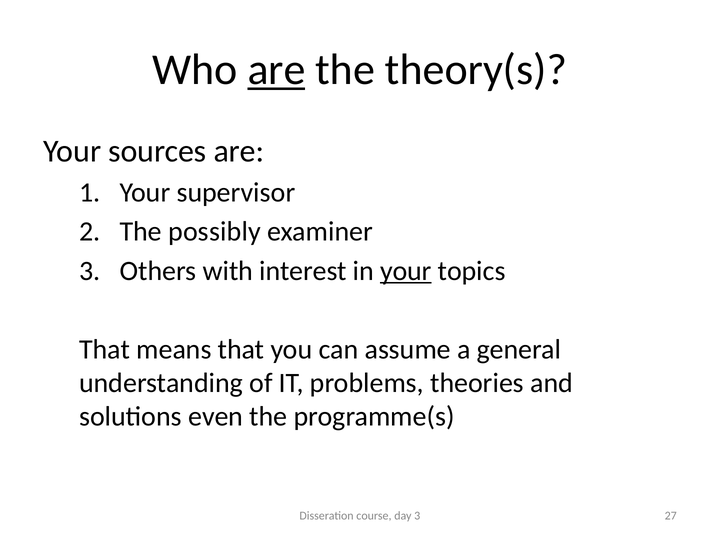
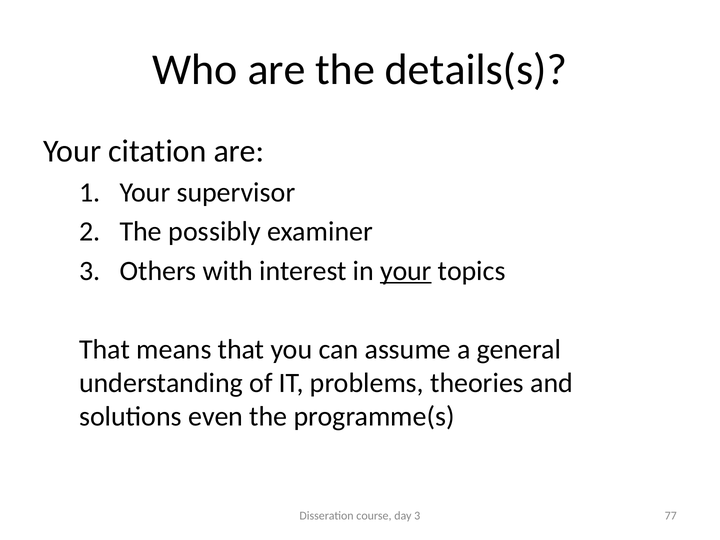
are at (277, 70) underline: present -> none
theory(s: theory(s -> details(s
sources: sources -> citation
27: 27 -> 77
